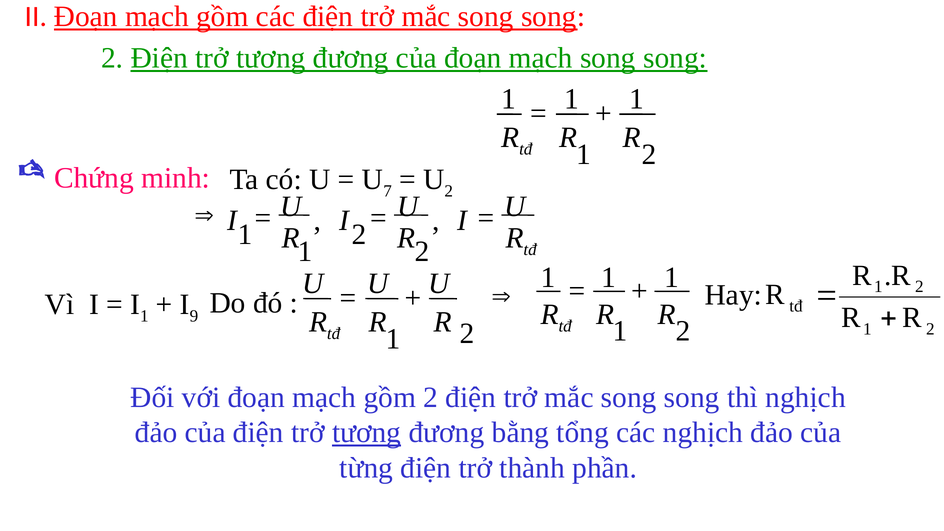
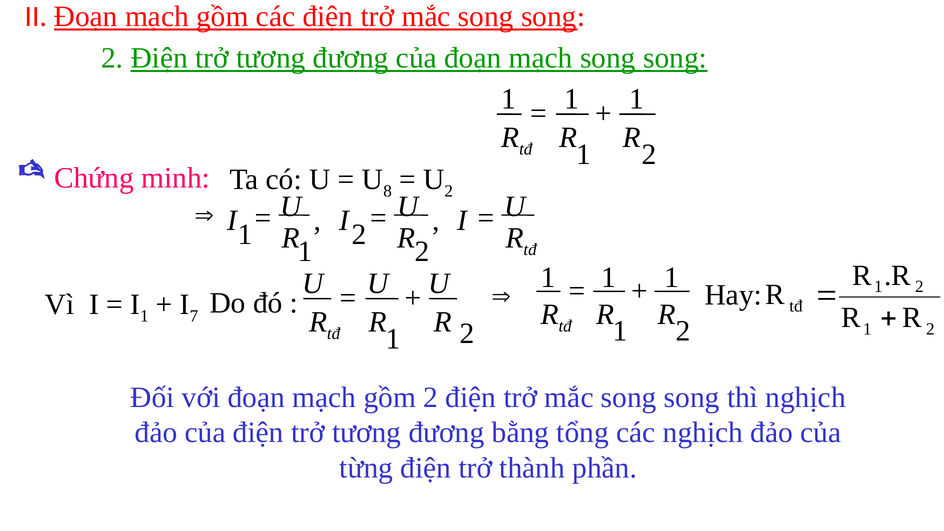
7: 7 -> 8
9: 9 -> 7
tương at (367, 433) underline: present -> none
